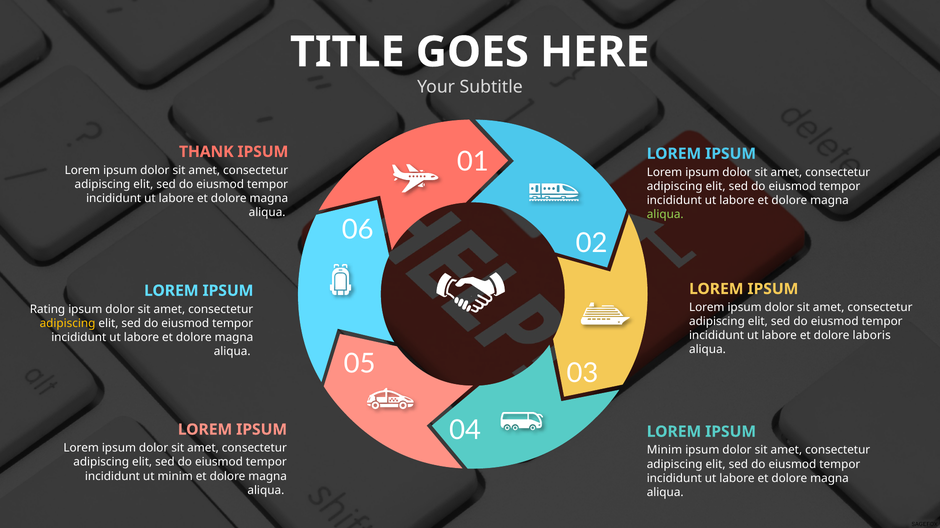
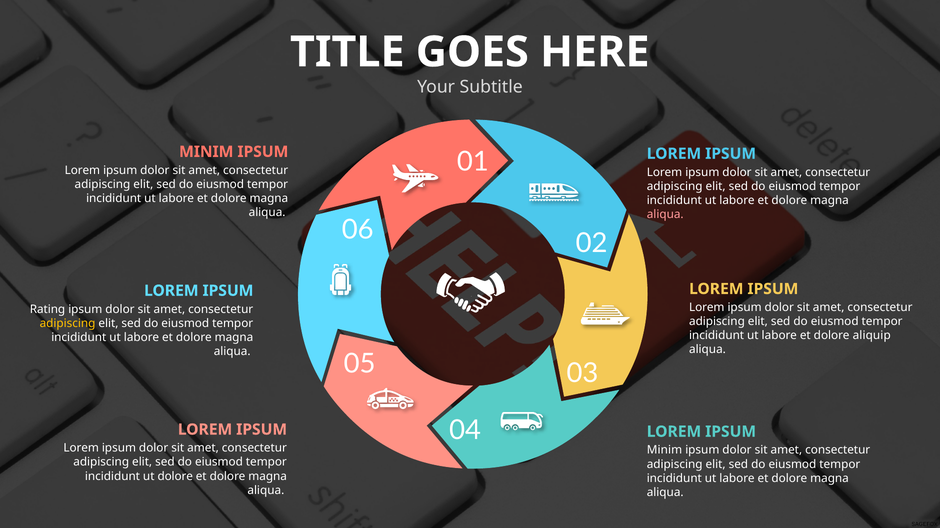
THANK at (206, 152): THANK -> MINIM
aliqua at (665, 215) colour: light green -> pink
laboris: laboris -> aliquip
ut minim: minim -> dolore
